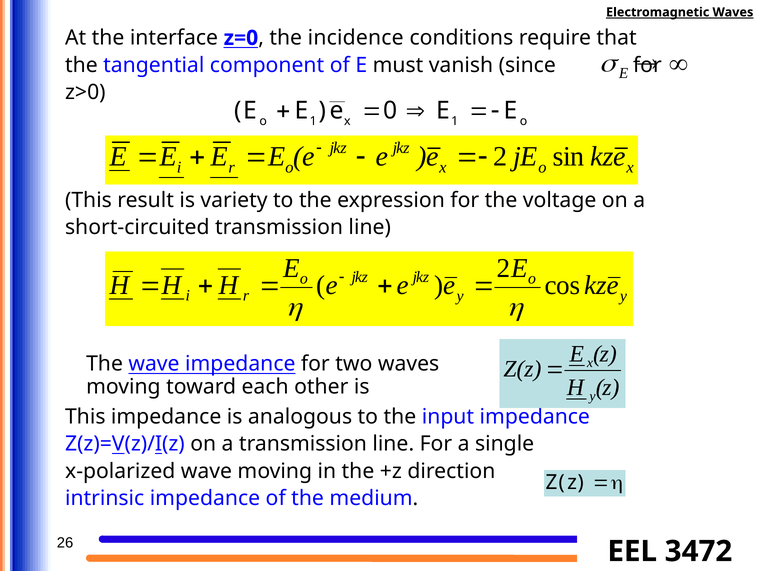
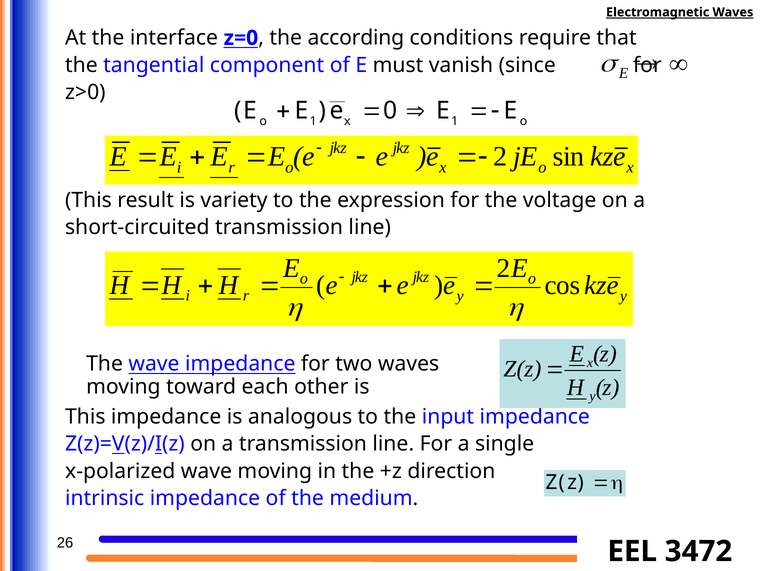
incidence: incidence -> according
